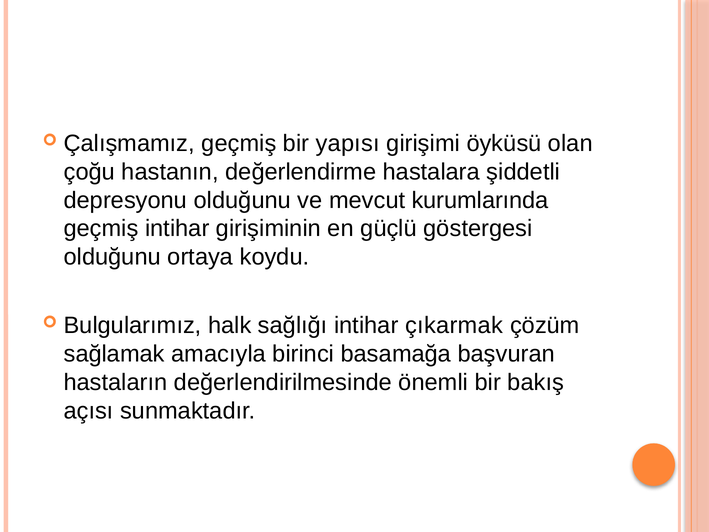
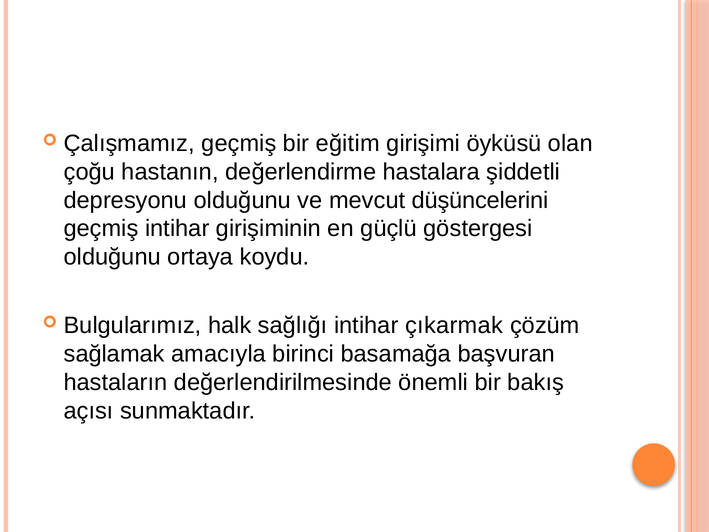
yapısı: yapısı -> eğitim
kurumlarında: kurumlarında -> düşüncelerini
